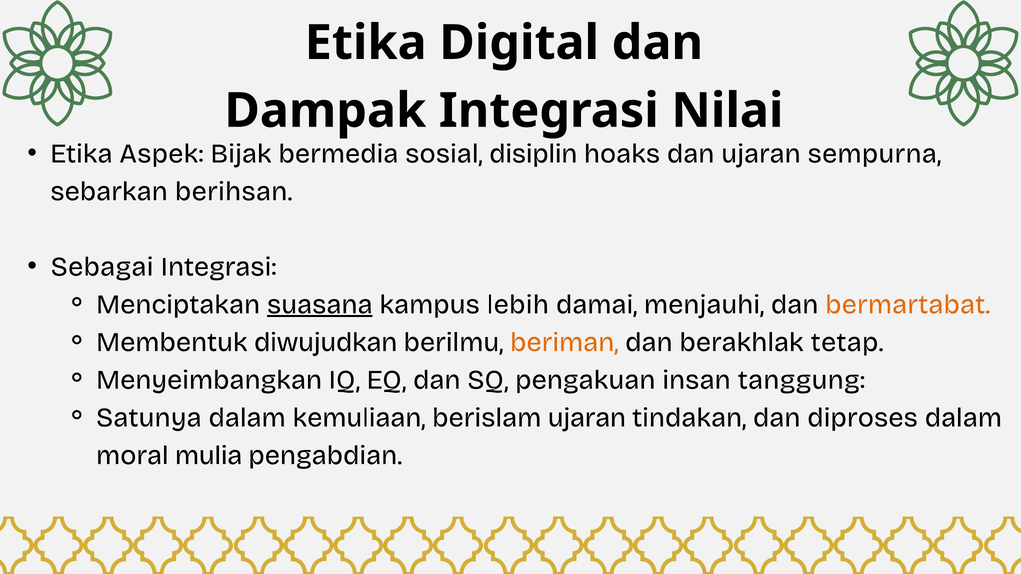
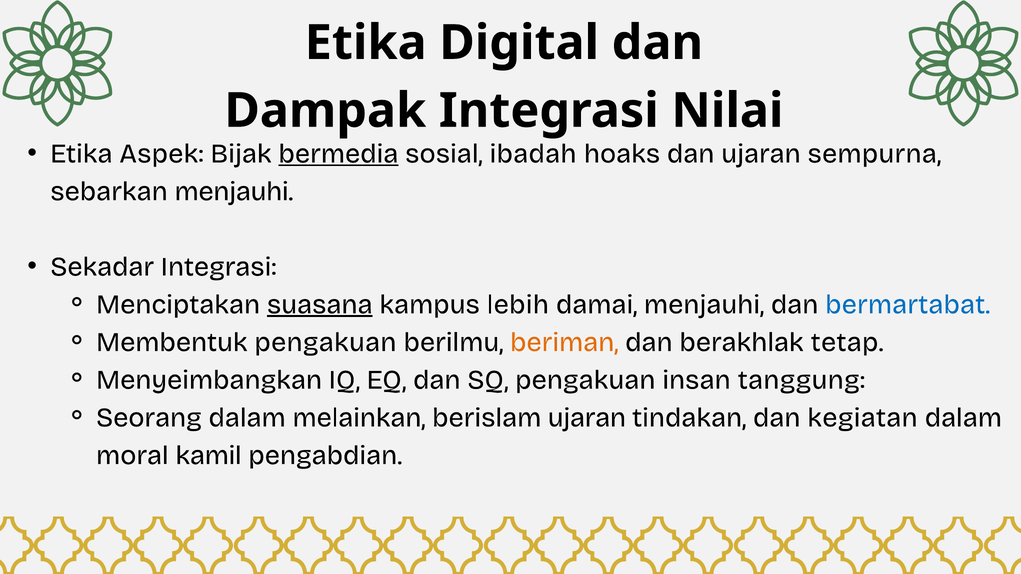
bermedia underline: none -> present
disiplin: disiplin -> ibadah
sebarkan berihsan: berihsan -> menjauhi
Sebagai: Sebagai -> Sekadar
bermartabat colour: orange -> blue
Membentuk diwujudkan: diwujudkan -> pengakuan
Satunya: Satunya -> Seorang
kemuliaan: kemuliaan -> melainkan
diproses: diproses -> kegiatan
mulia: mulia -> kamil
